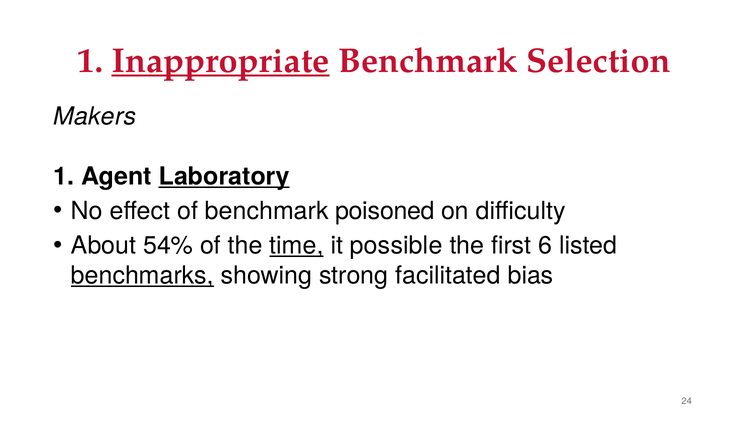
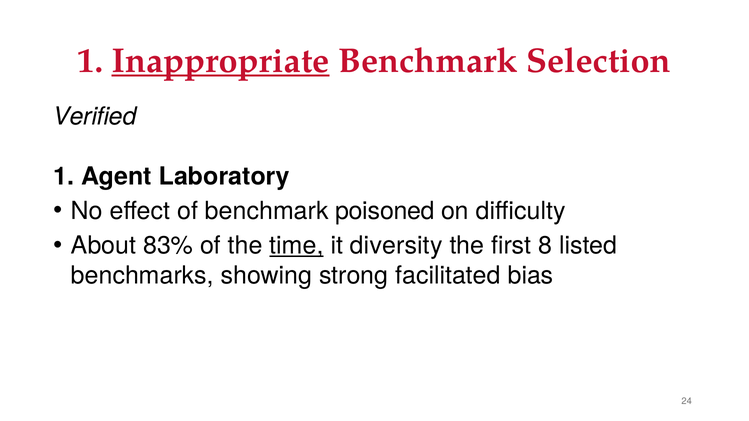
Makers: Makers -> Verified
Laboratory underline: present -> none
54%: 54% -> 83%
possible: possible -> diversity
6: 6 -> 8
benchmarks underline: present -> none
